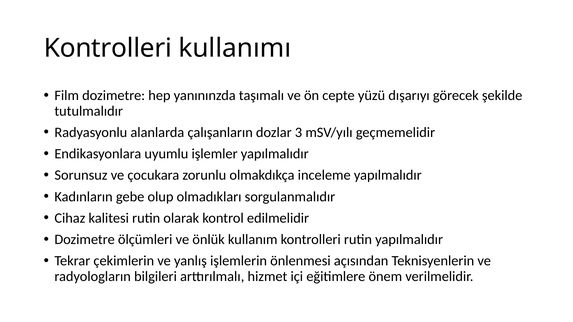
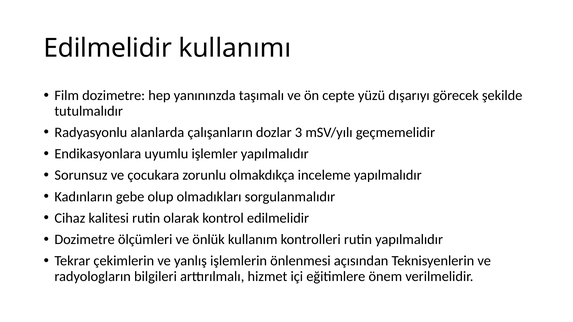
Kontrolleri at (108, 48): Kontrolleri -> Edilmelidir
